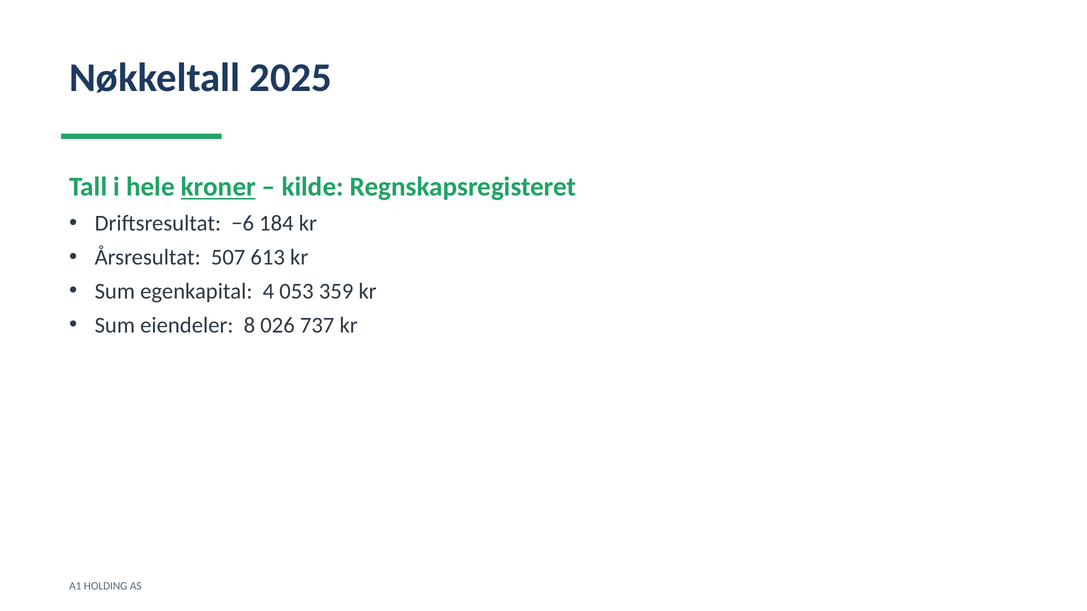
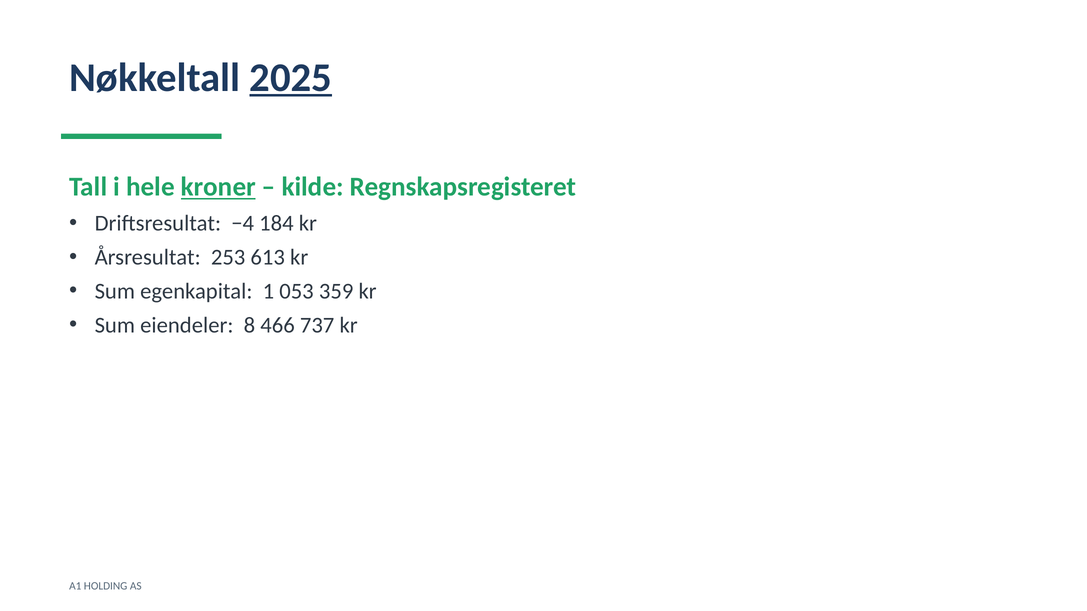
2025 underline: none -> present
−6: −6 -> −4
507: 507 -> 253
4: 4 -> 1
026: 026 -> 466
